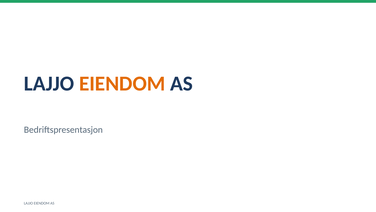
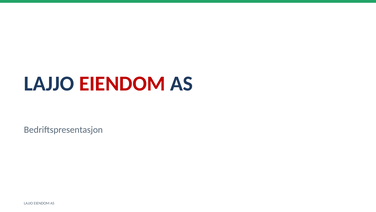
EIENDOM at (122, 83) colour: orange -> red
